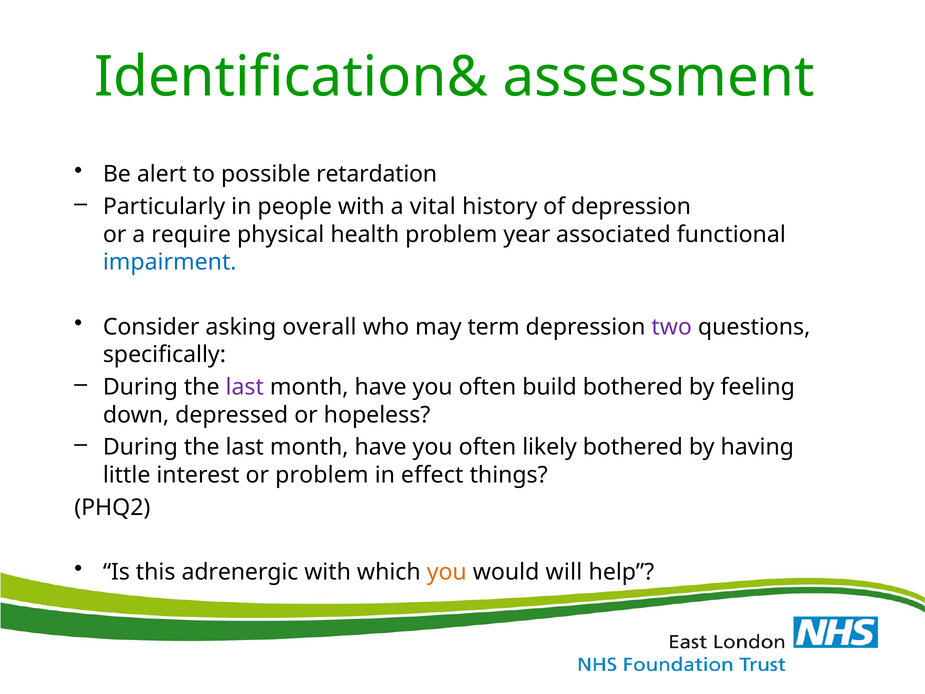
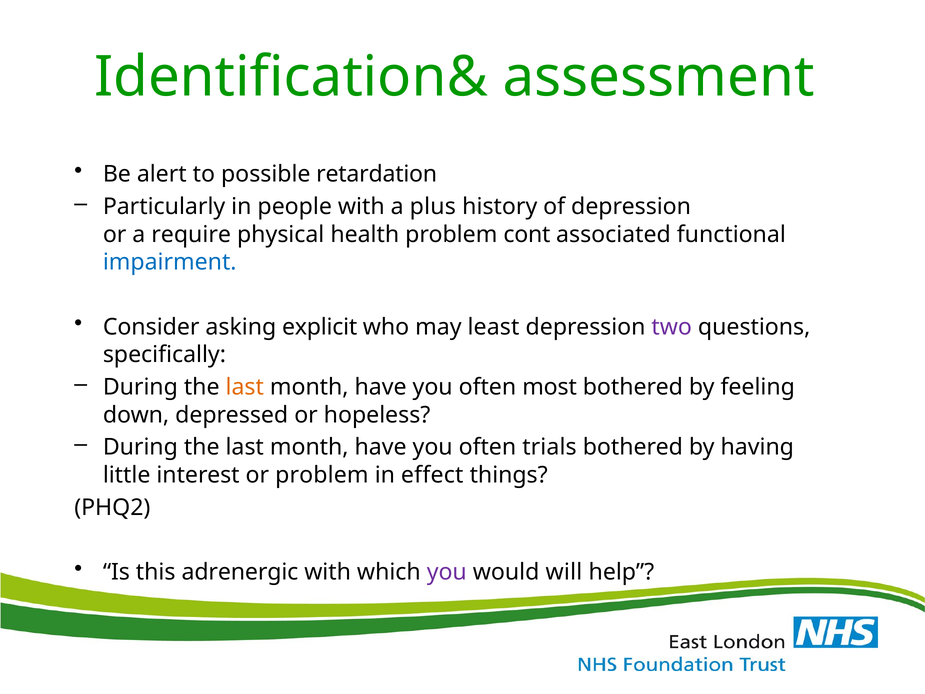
vital: vital -> plus
year: year -> cont
overall: overall -> explicit
term: term -> least
last at (245, 387) colour: purple -> orange
build: build -> most
likely: likely -> trials
you at (447, 572) colour: orange -> purple
